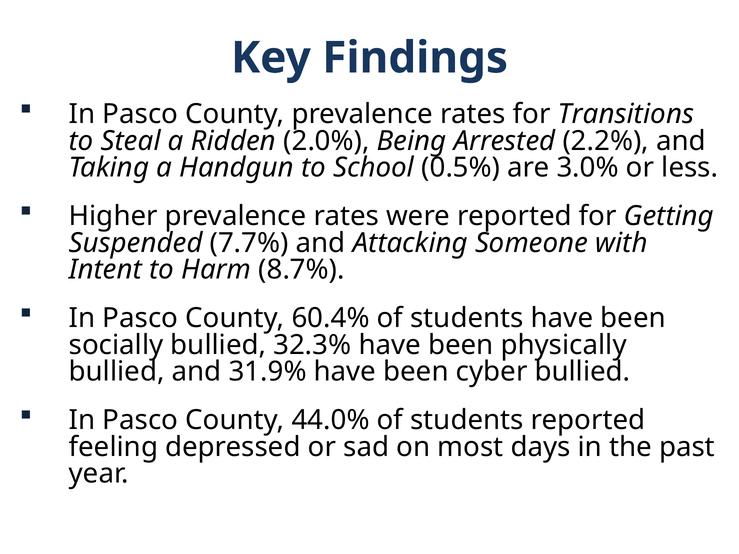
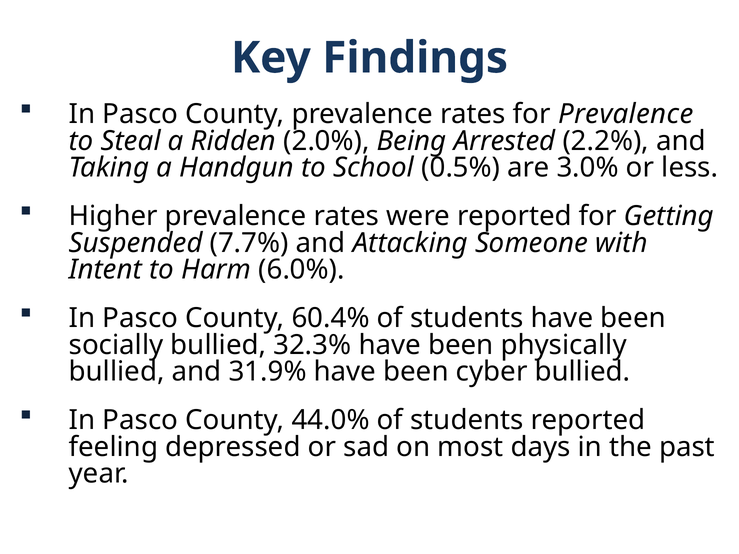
for Transitions: Transitions -> Prevalence
8.7%: 8.7% -> 6.0%
